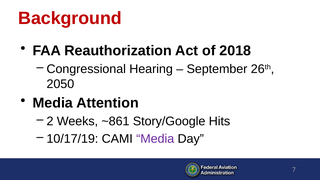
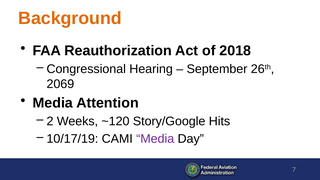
Background colour: red -> orange
2050: 2050 -> 2069
~861: ~861 -> ~120
